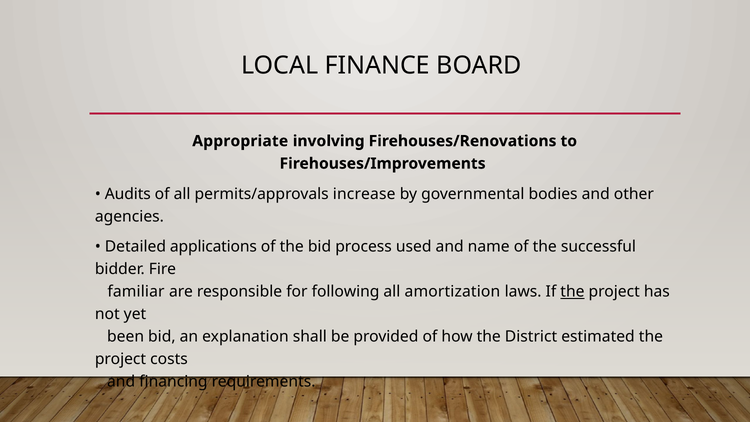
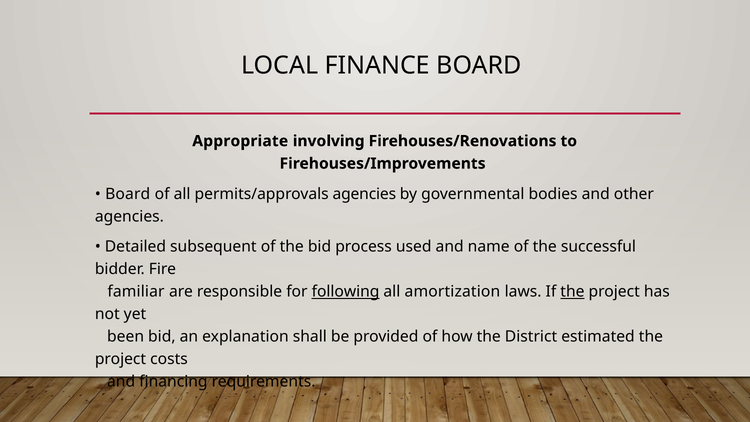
Audits at (128, 194): Audits -> Board
permits/approvals increase: increase -> agencies
applications: applications -> subsequent
following underline: none -> present
